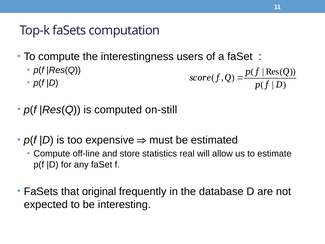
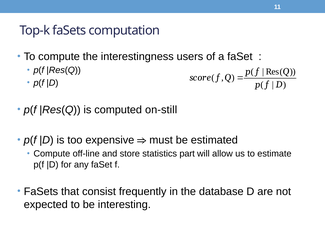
real: real -> part
original: original -> consist
